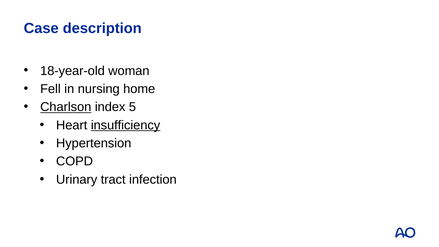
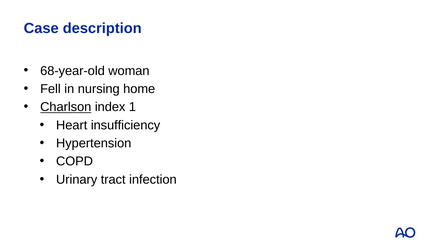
18-year-old: 18-year-old -> 68-year-old
5: 5 -> 1
insufficiency underline: present -> none
